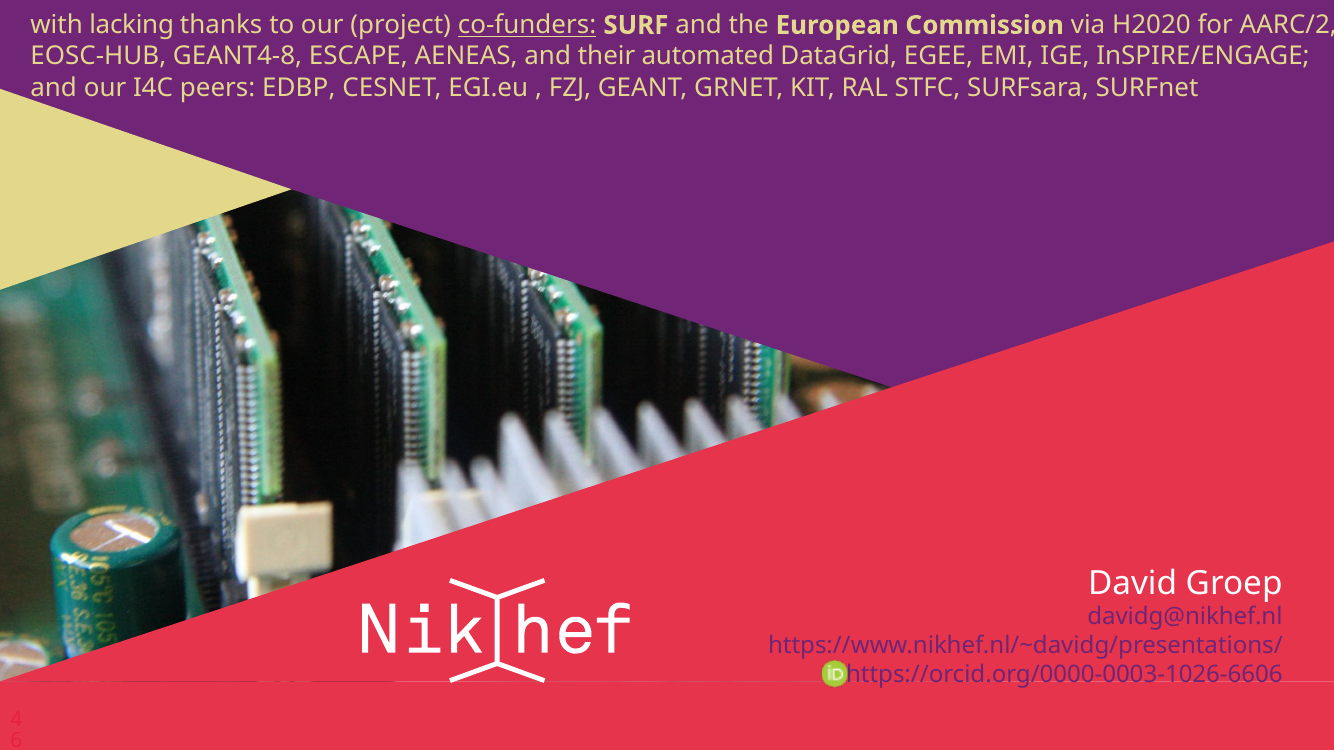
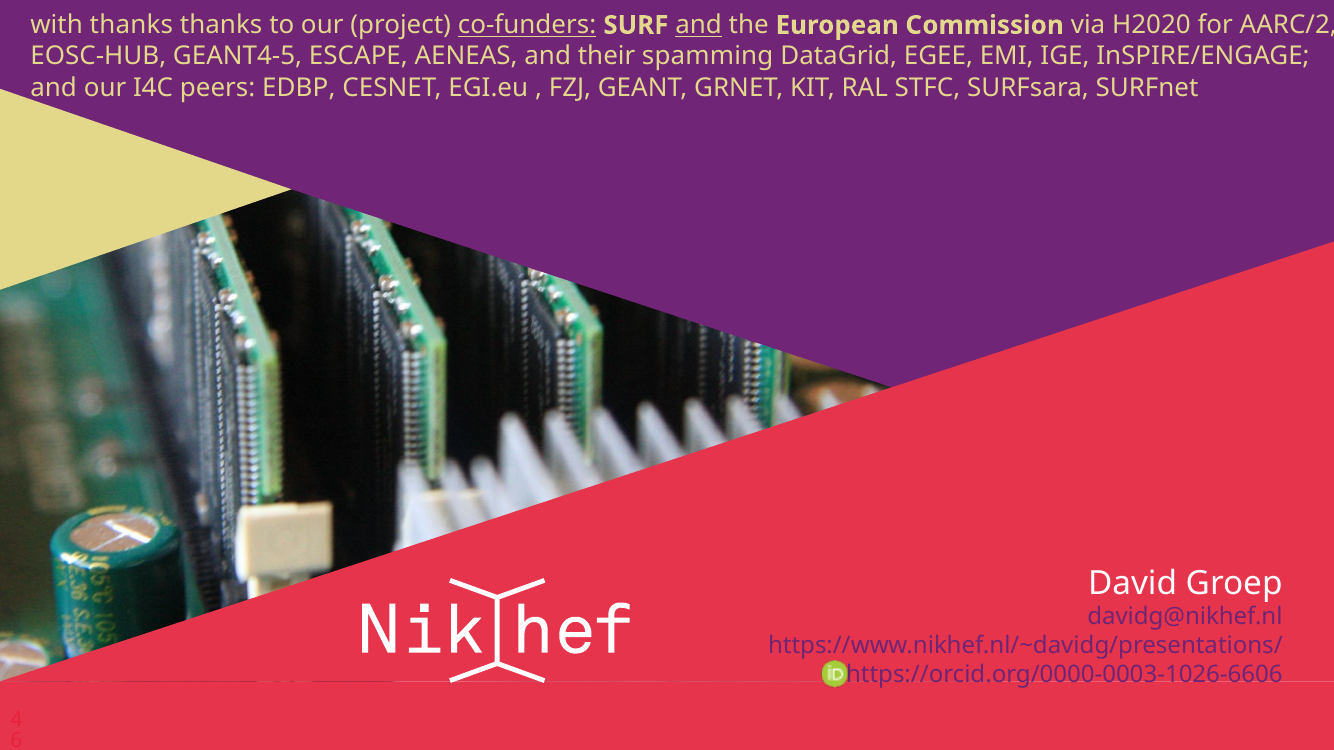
with lacking: lacking -> thanks
and at (699, 25) underline: none -> present
GEANT4-8: GEANT4-8 -> GEANT4-5
automated: automated -> spamming
